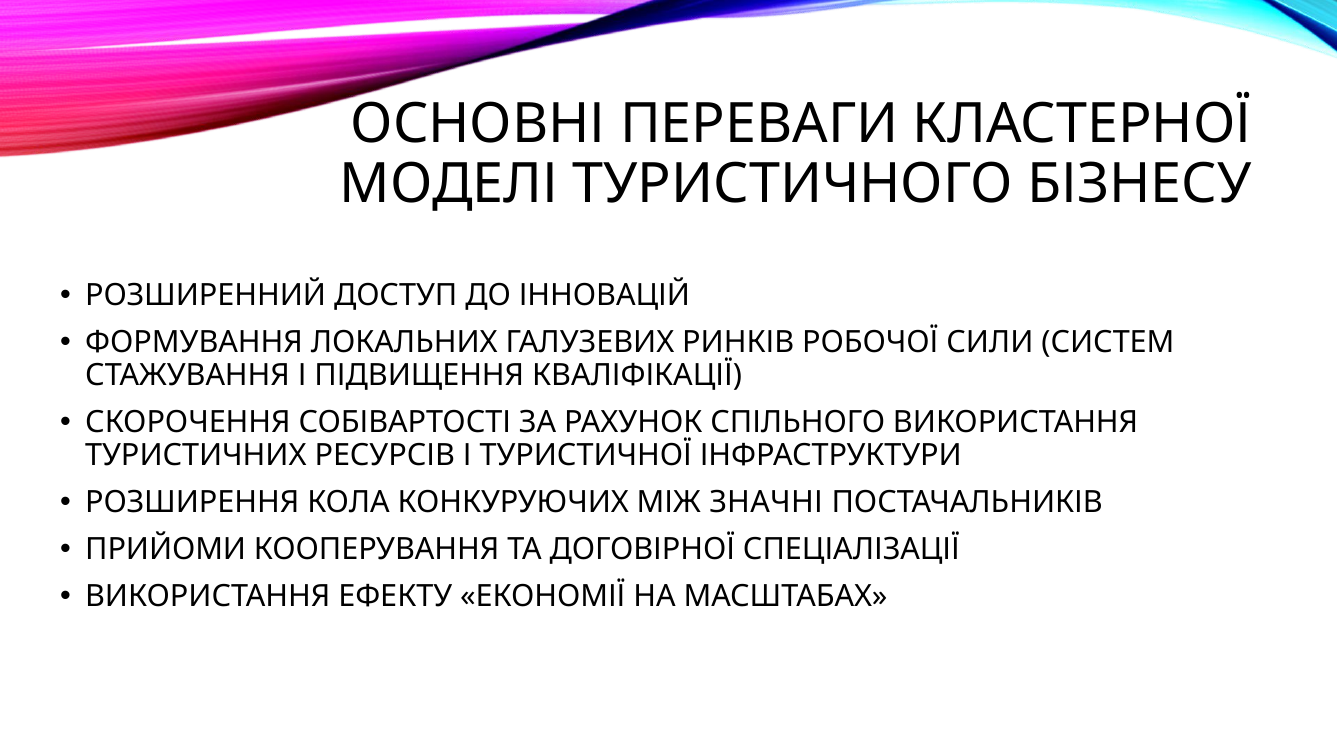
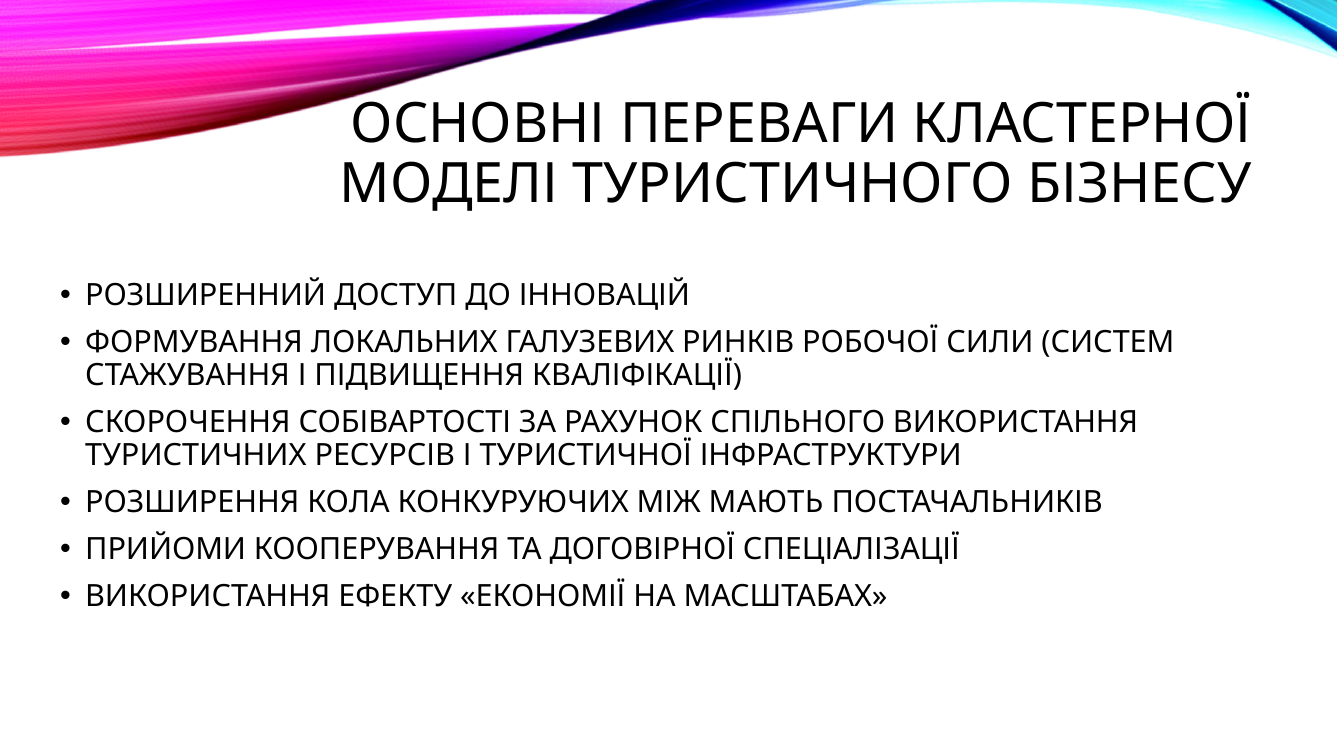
ЗНАЧНІ: ЗНАЧНІ -> МАЮТЬ
